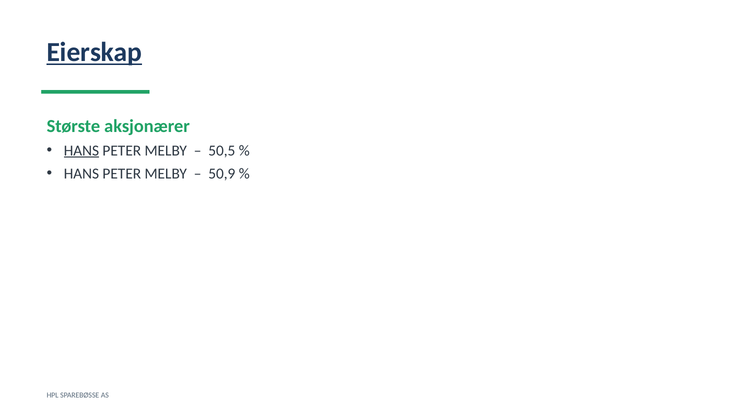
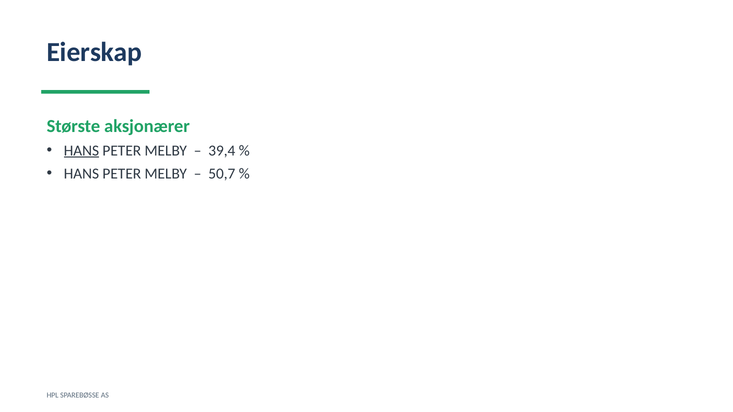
Eierskap underline: present -> none
50,5: 50,5 -> 39,4
50,9: 50,9 -> 50,7
